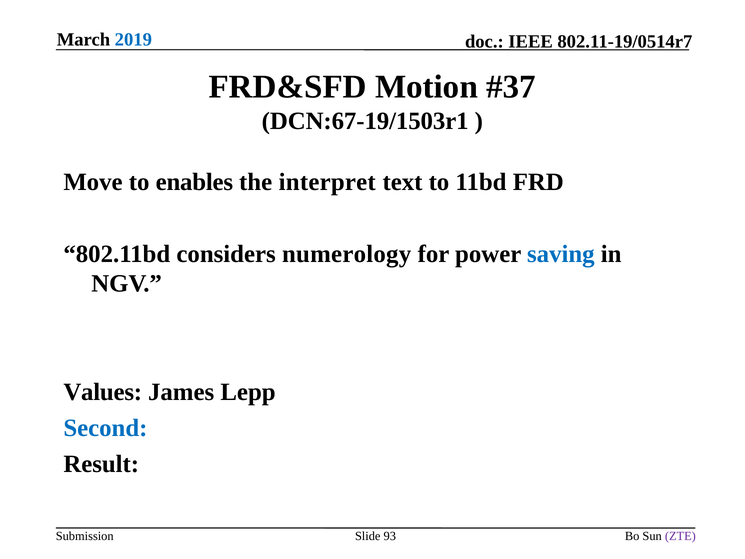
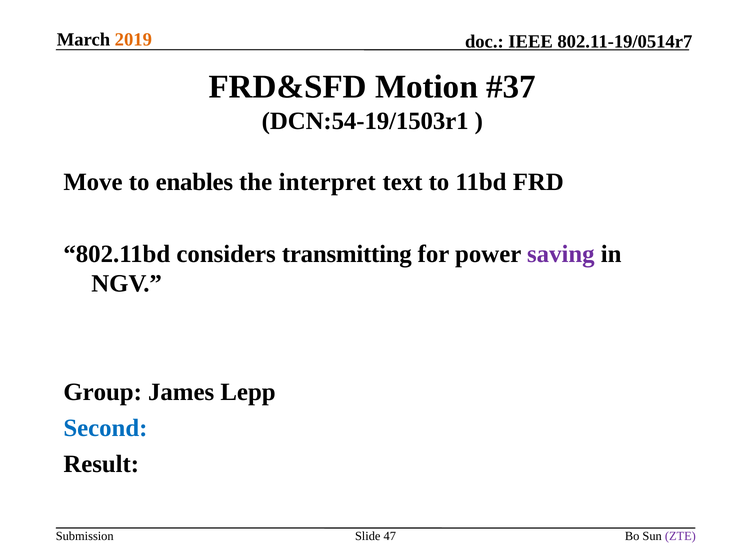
2019 colour: blue -> orange
DCN:67-19/1503r1: DCN:67-19/1503r1 -> DCN:54-19/1503r1
numerology: numerology -> transmitting
saving colour: blue -> purple
Values: Values -> Group
93: 93 -> 47
